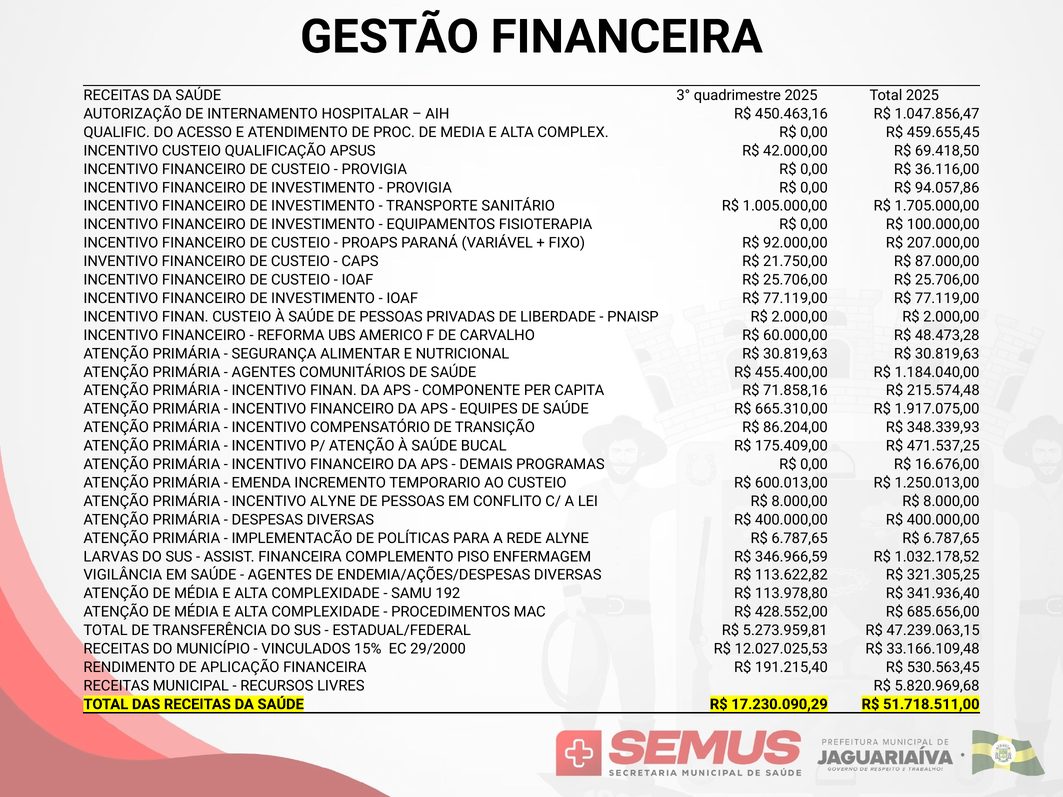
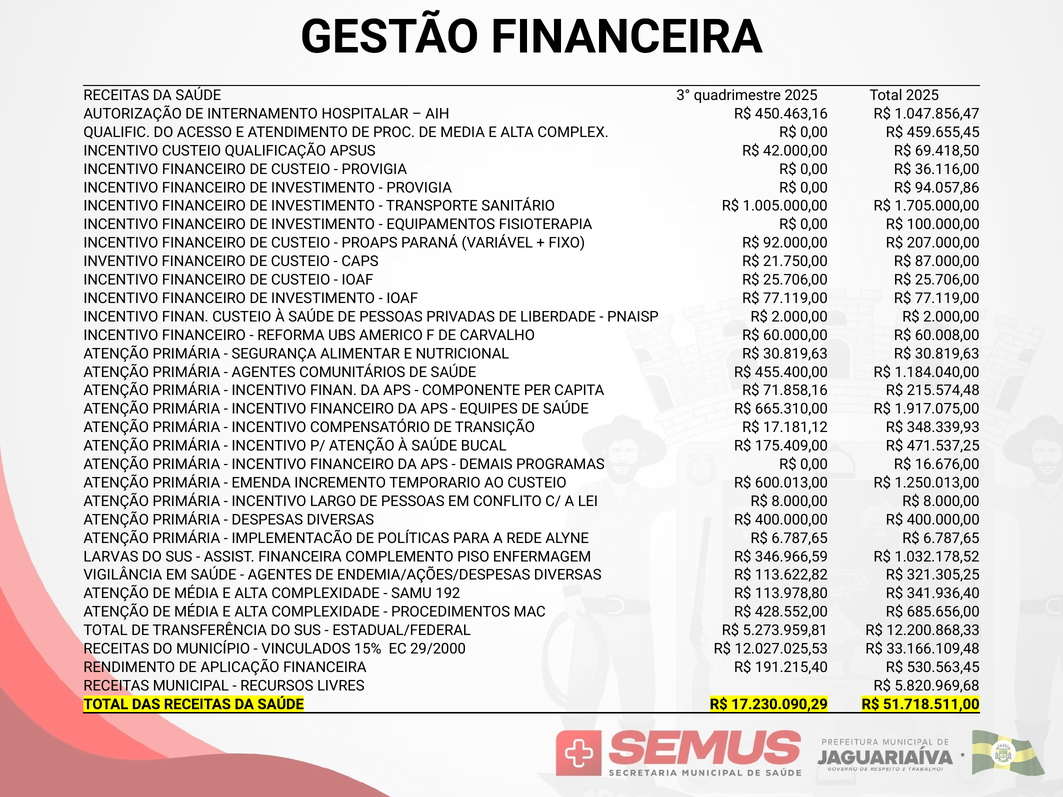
48.473,28: 48.473,28 -> 60.008,00
86.204,00: 86.204,00 -> 17.181,12
INCENTIVO ALYNE: ALYNE -> LARGO
47.239.063,15: 47.239.063,15 -> 12.200.868,33
